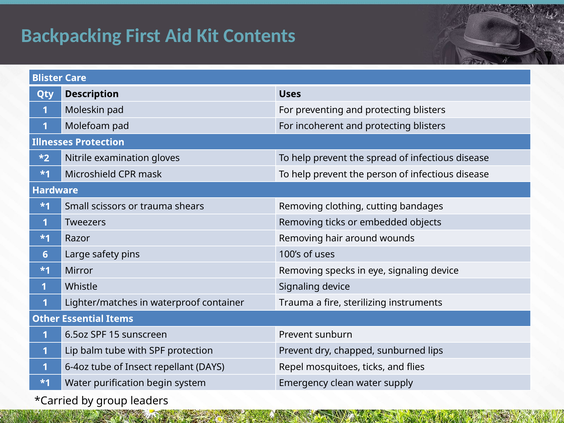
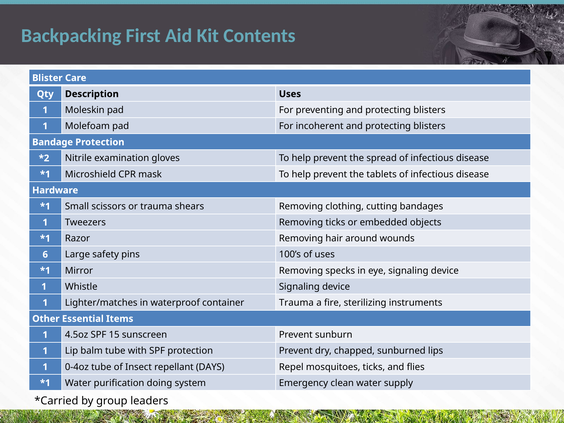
Illnesses: Illnesses -> Bandage
person: person -> tablets
6.5oz: 6.5oz -> 4.5oz
6-4oz: 6-4oz -> 0-4oz
begin: begin -> doing
